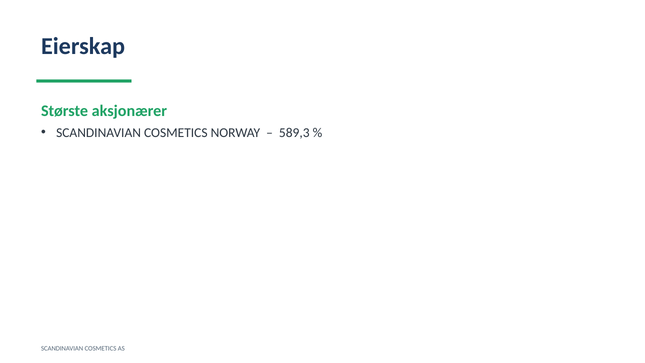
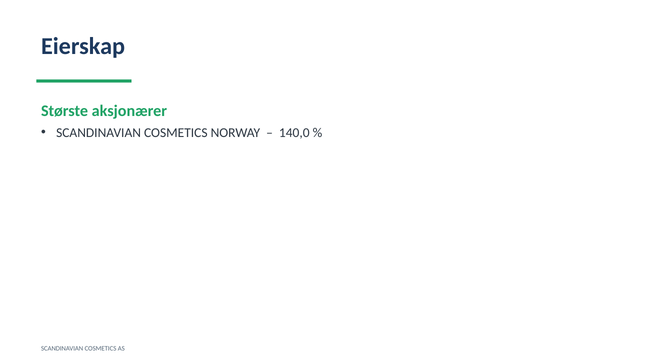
589,3: 589,3 -> 140,0
